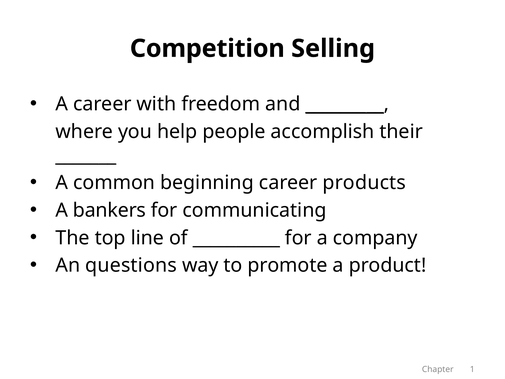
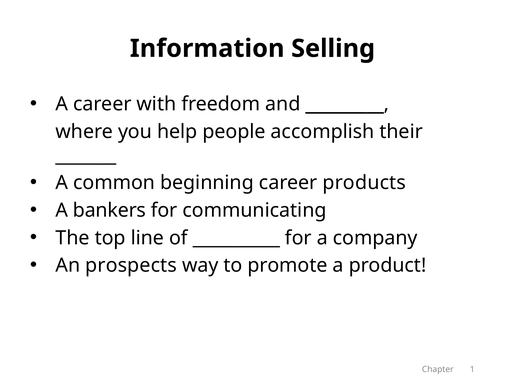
Competition: Competition -> Information
questions: questions -> prospects
